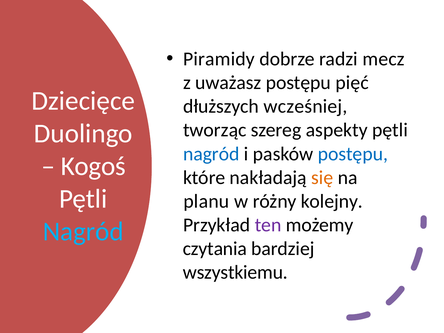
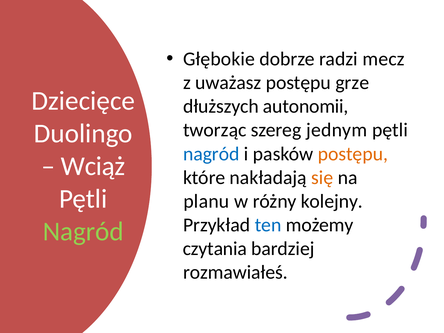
Piramidy: Piramidy -> Głębokie
pięć: pięć -> grze
wcześniej: wcześniej -> autonomii
aspekty: aspekty -> jednym
postępu at (353, 154) colour: blue -> orange
Kogoś: Kogoś -> Wciąż
ten colour: purple -> blue
Nagród at (83, 231) colour: light blue -> light green
wszystkiemu: wszystkiemu -> rozmawiałeś
